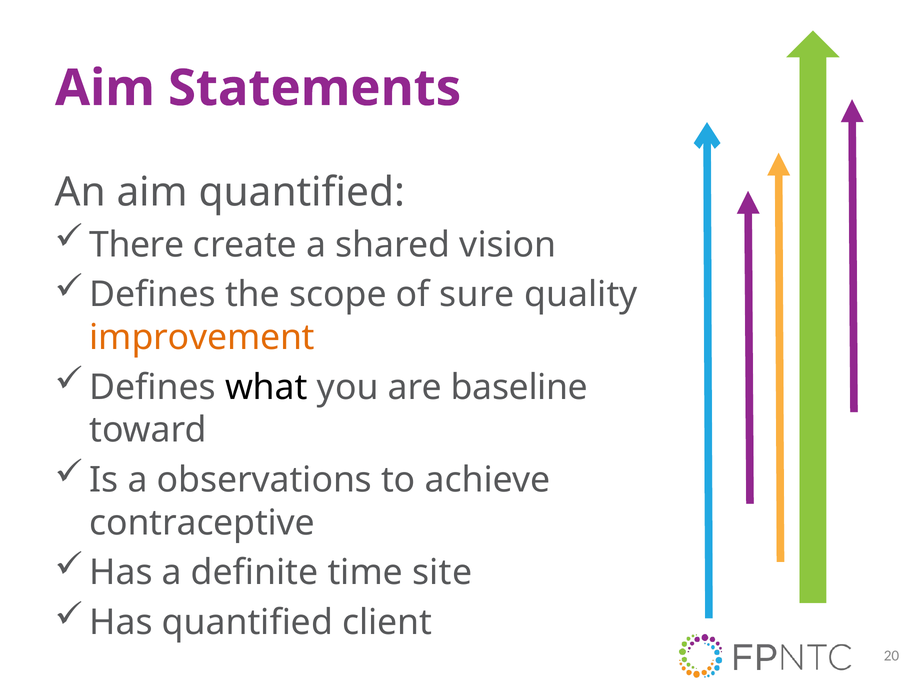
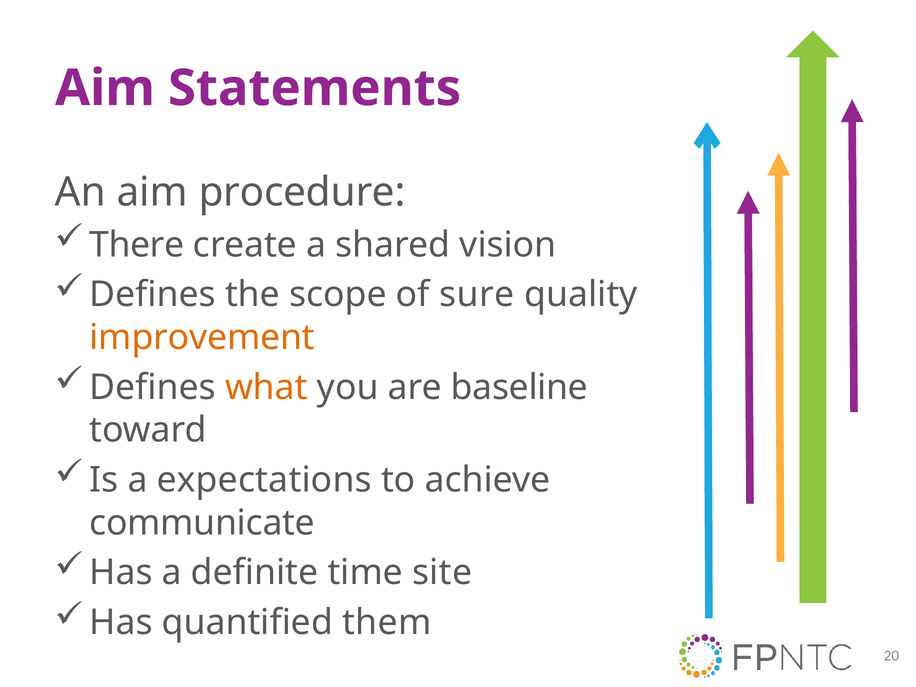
aim quantified: quantified -> procedure
what colour: black -> orange
observations: observations -> expectations
contraceptive: contraceptive -> communicate
client: client -> them
